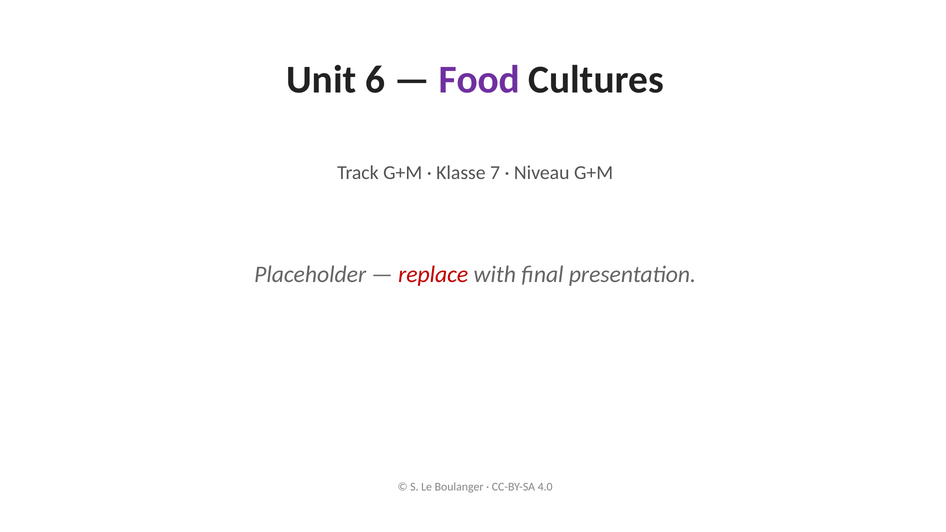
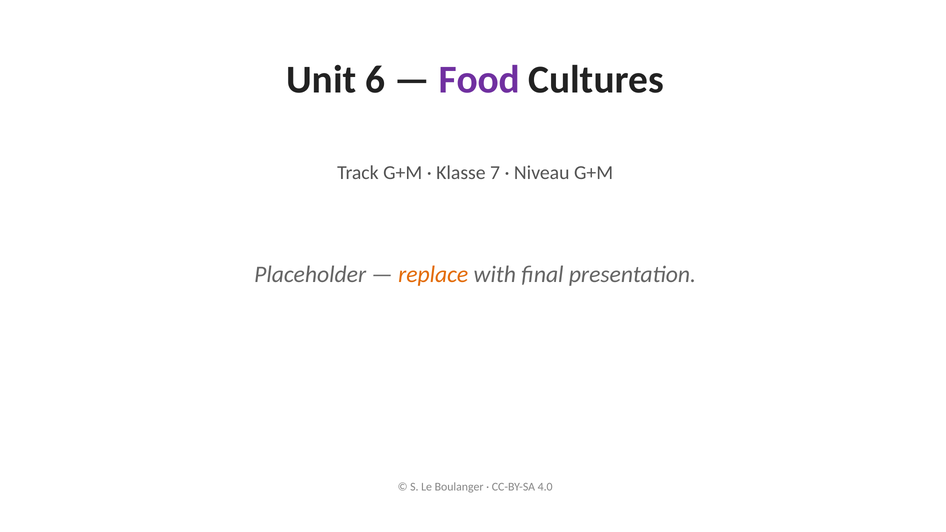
replace colour: red -> orange
